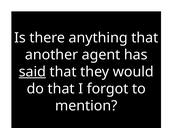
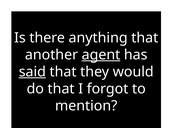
agent underline: none -> present
